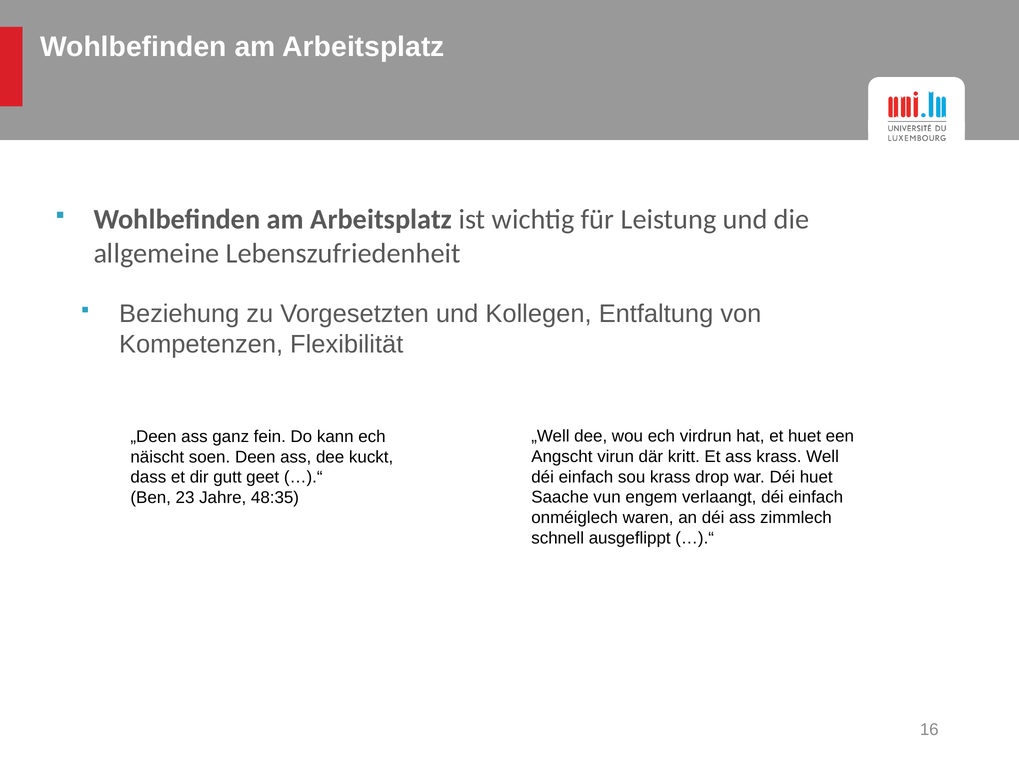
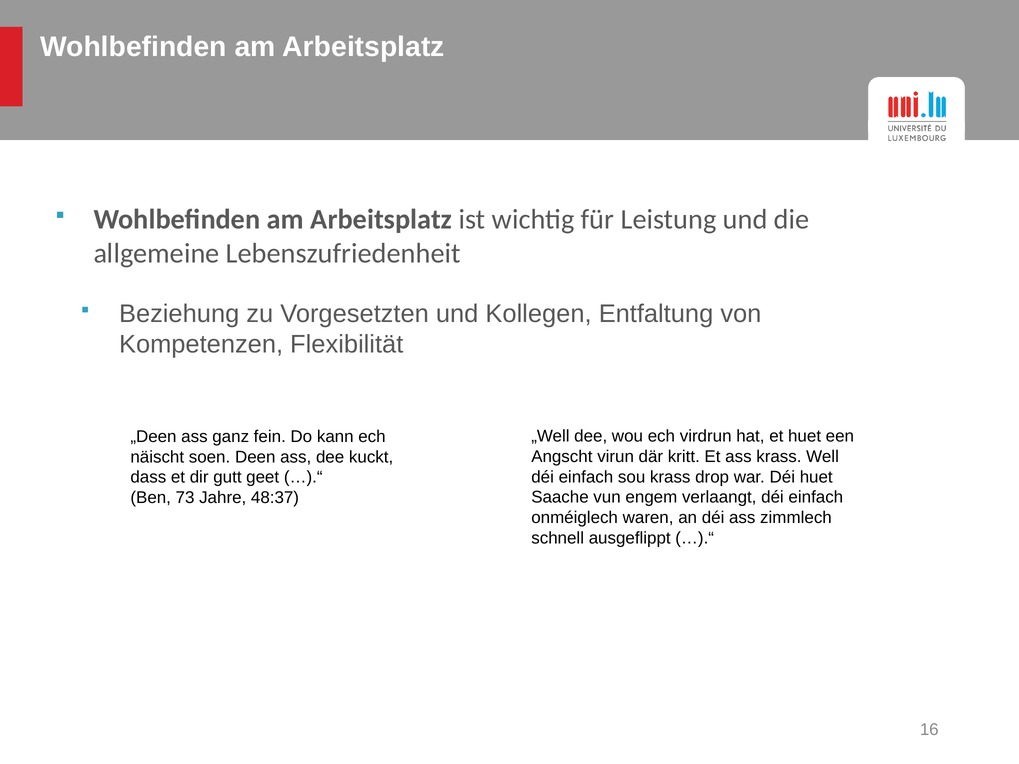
23: 23 -> 73
48:35: 48:35 -> 48:37
